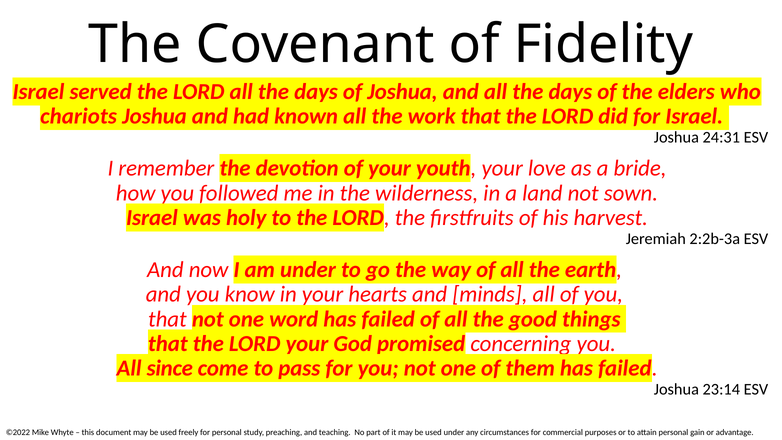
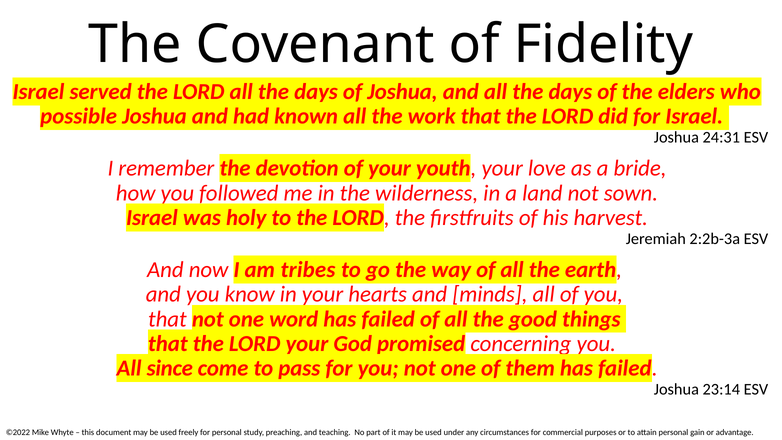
chariots: chariots -> possible
am under: under -> tribes
